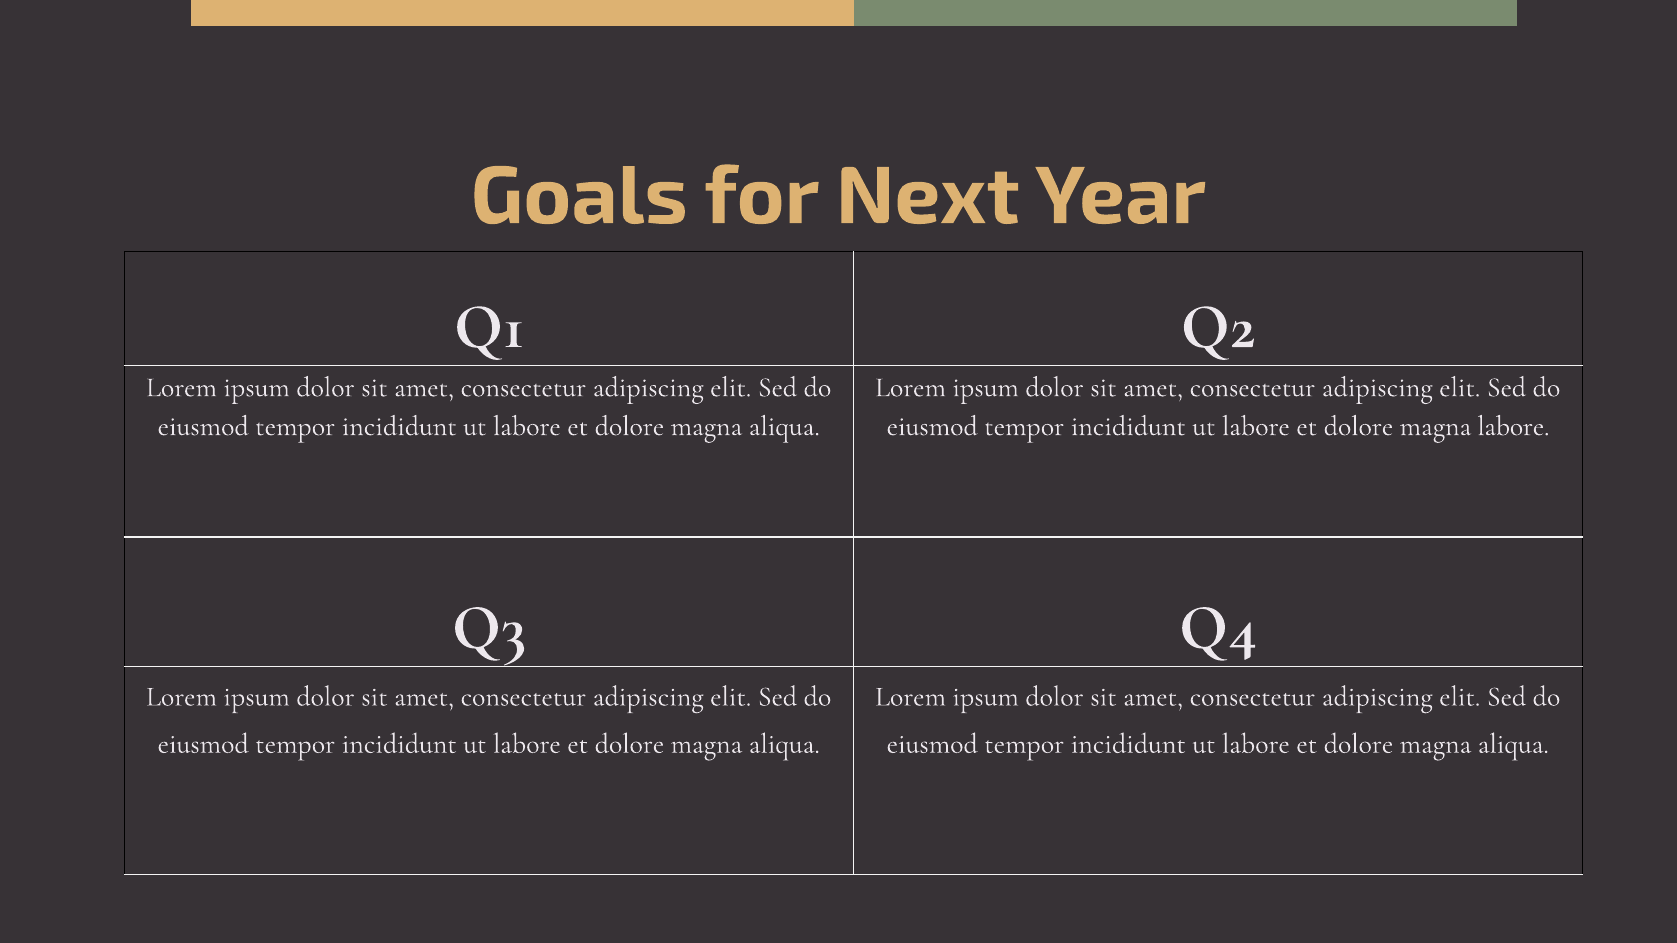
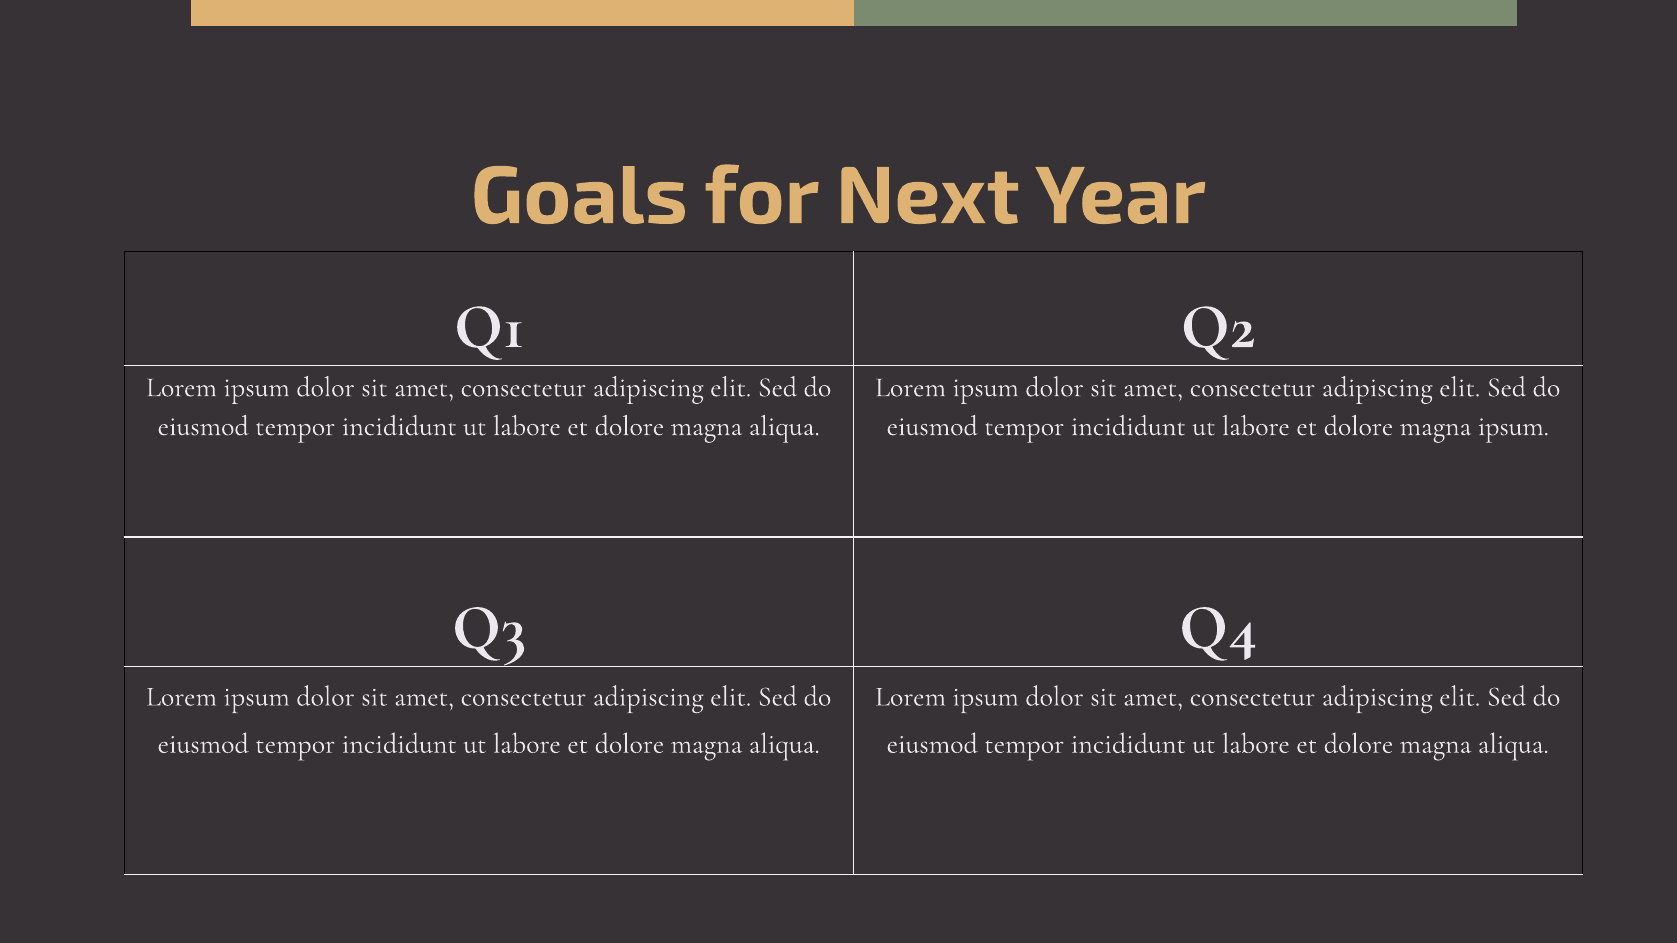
magna labore: labore -> ipsum
